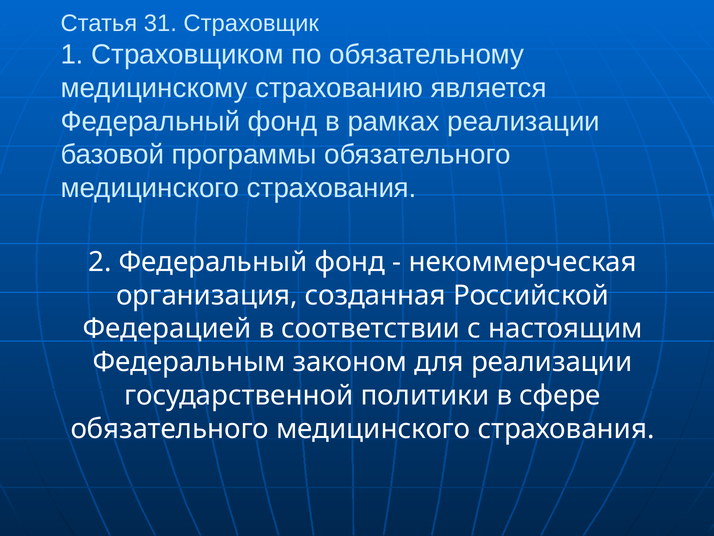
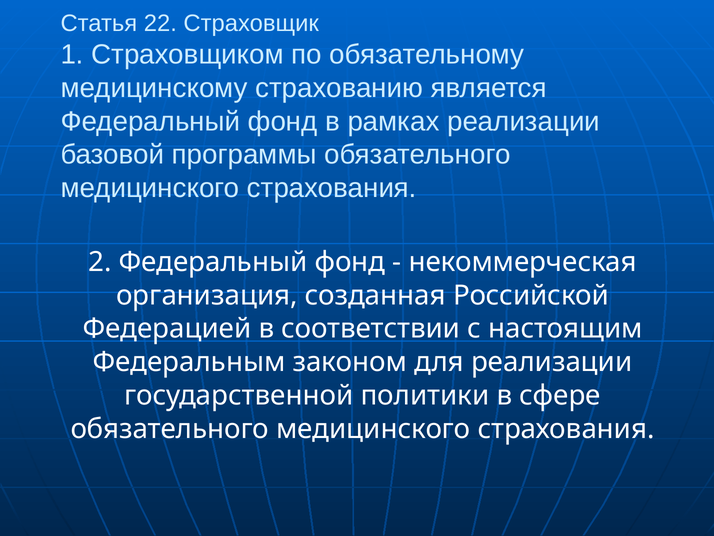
31: 31 -> 22
